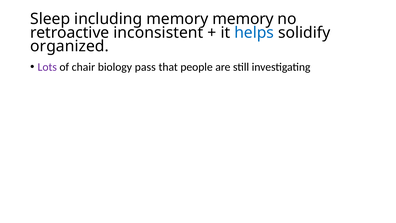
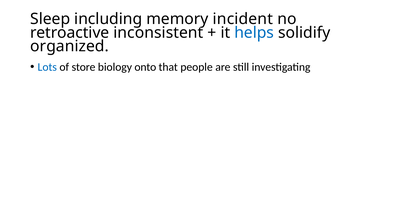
memory memory: memory -> incident
Lots colour: purple -> blue
chair: chair -> store
pass: pass -> onto
